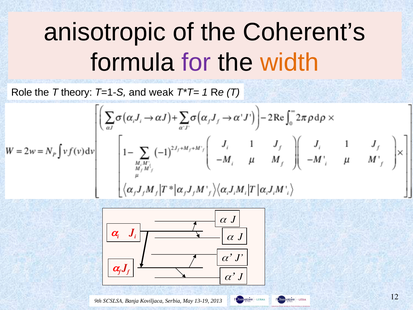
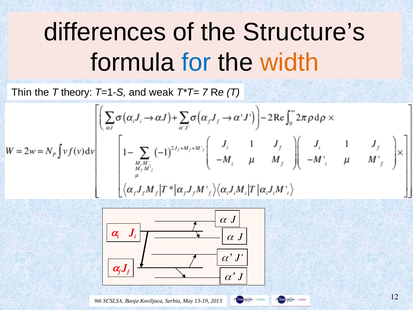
anisotropic: anisotropic -> differences
Coherent’s: Coherent’s -> Structure’s
for colour: purple -> blue
Role: Role -> Thin
1: 1 -> 7
